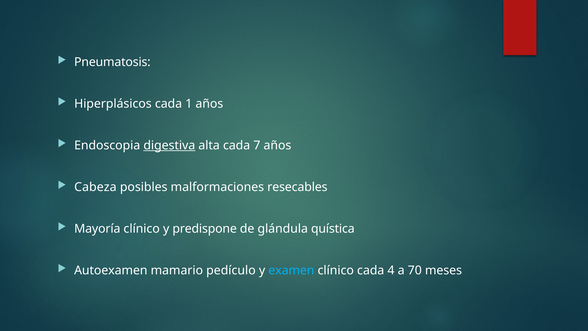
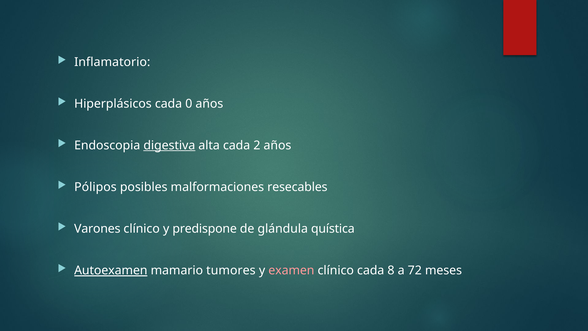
Pneumatosis: Pneumatosis -> Inflamatorio
1: 1 -> 0
7: 7 -> 2
Cabeza: Cabeza -> Pólipos
Mayoría: Mayoría -> Varones
Autoexamen underline: none -> present
pedículo: pedículo -> tumores
examen colour: light blue -> pink
4: 4 -> 8
70: 70 -> 72
